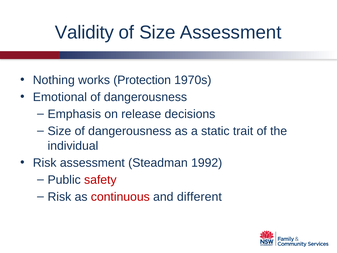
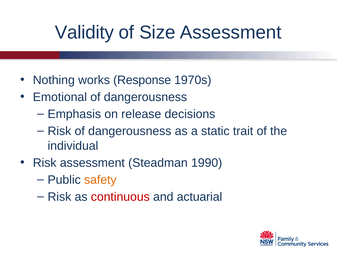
Protection: Protection -> Response
Size at (59, 131): Size -> Risk
1992: 1992 -> 1990
safety colour: red -> orange
different: different -> actuarial
